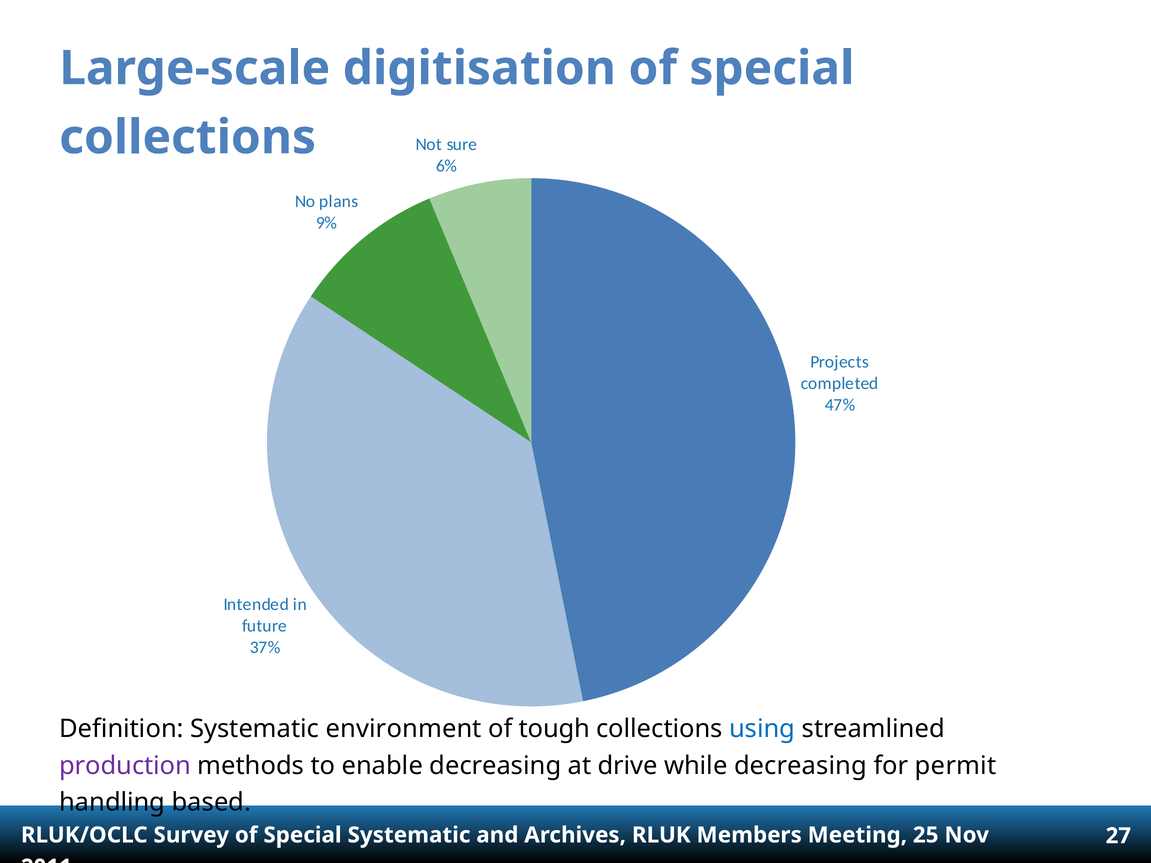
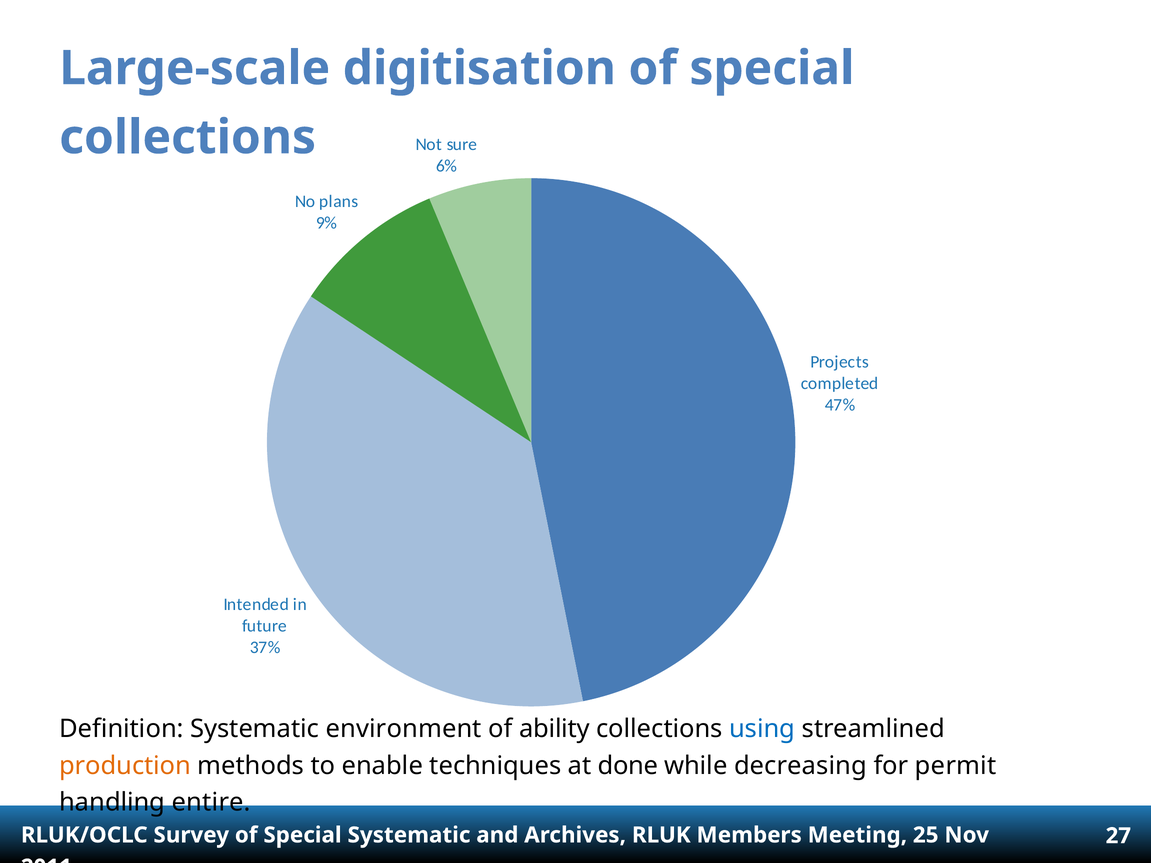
tough: tough -> ability
production colour: purple -> orange
enable decreasing: decreasing -> techniques
drive: drive -> done
based: based -> entire
